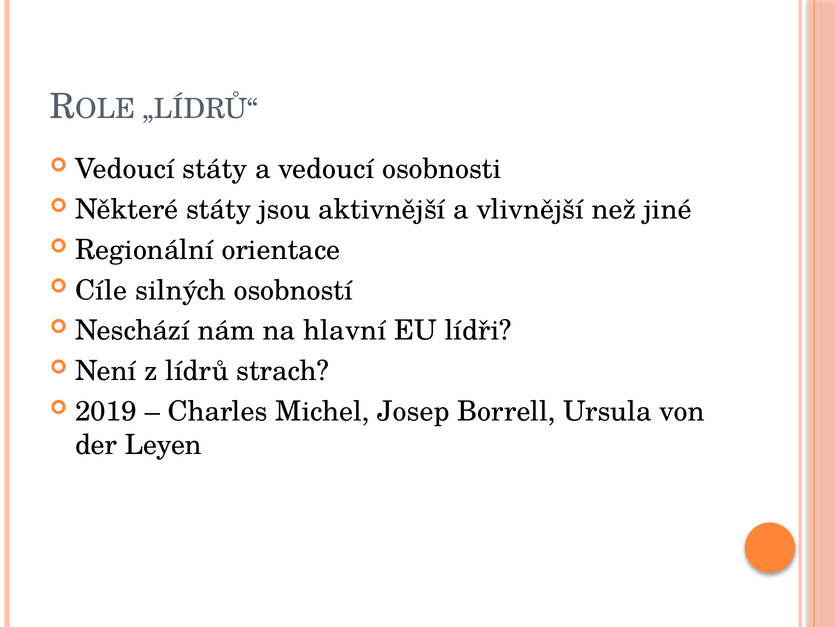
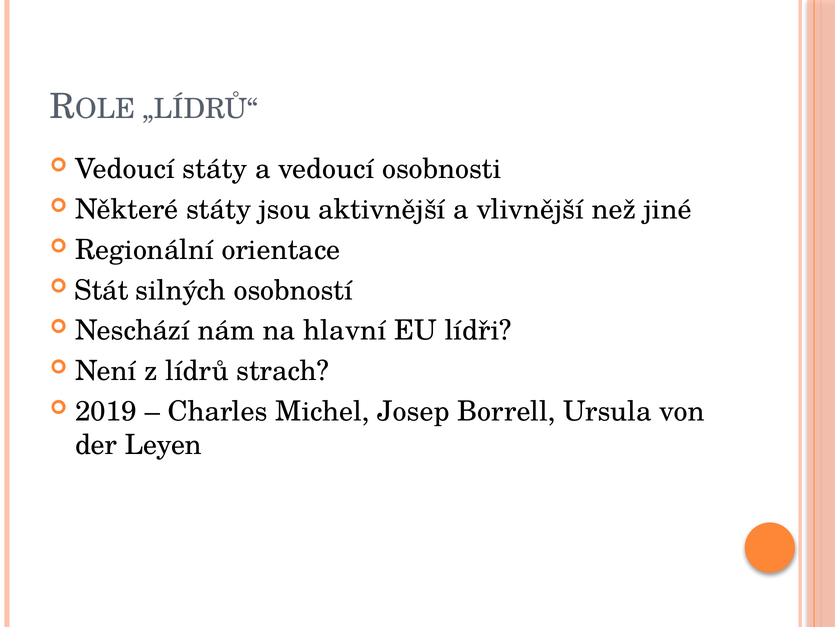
Cíle: Cíle -> Stát
